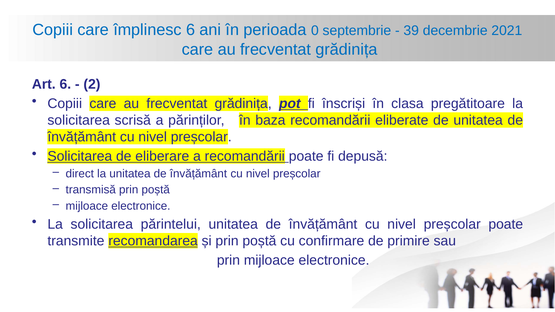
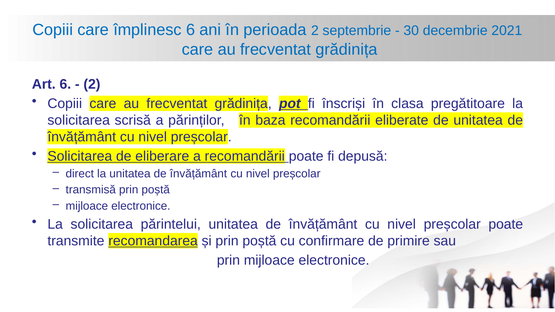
perioada 0: 0 -> 2
39: 39 -> 30
